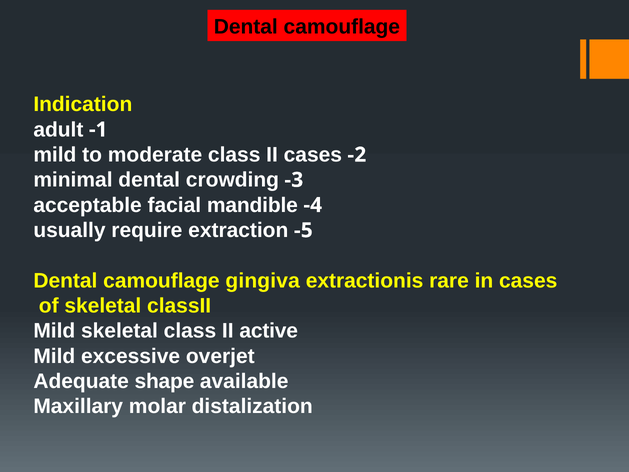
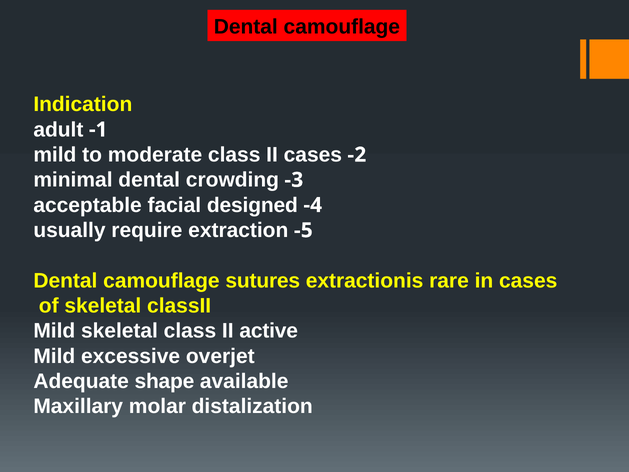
mandible: mandible -> designed
gingiva: gingiva -> sutures
